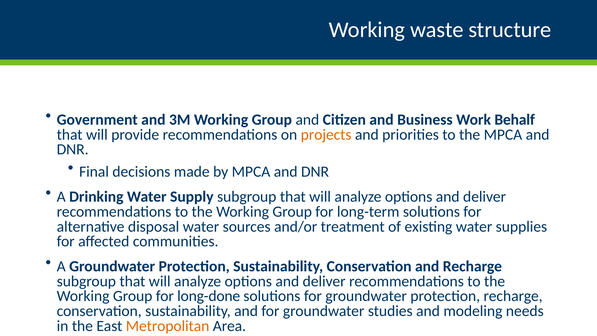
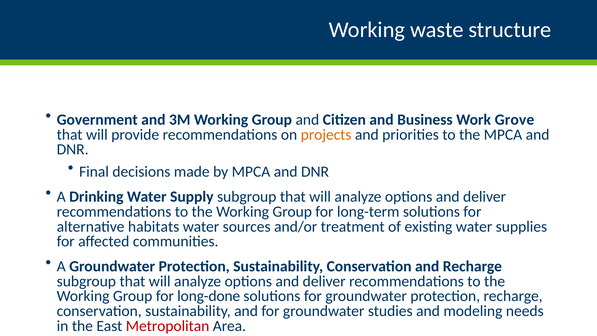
Behalf: Behalf -> Grove
disposal: disposal -> habitats
Metropolitan colour: orange -> red
